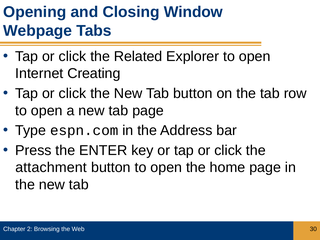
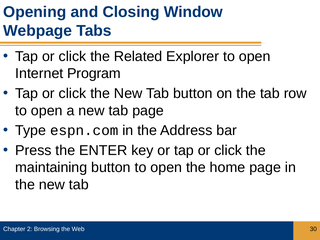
Creating: Creating -> Program
attachment: attachment -> maintaining
